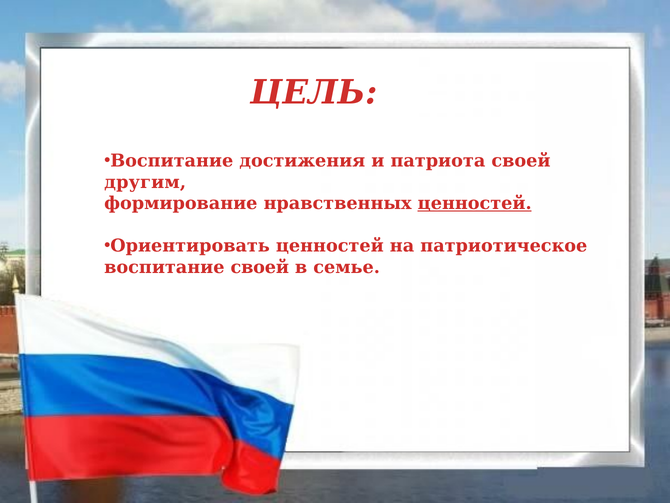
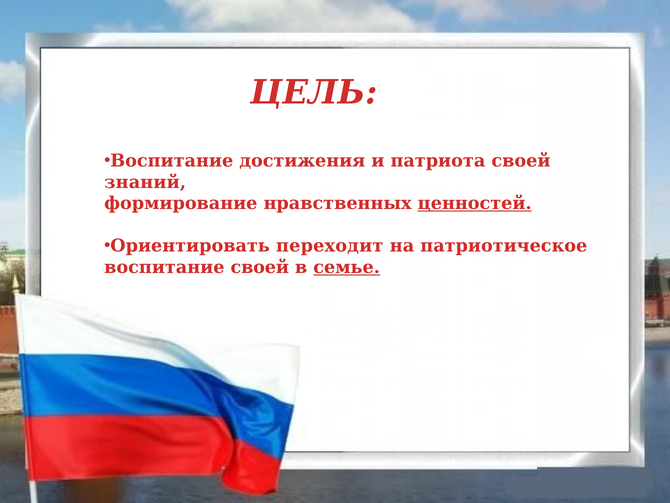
другим: другим -> знаний
Ориентировать ценностей: ценностей -> переходит
семье underline: none -> present
